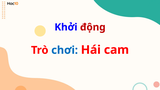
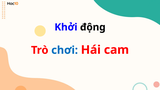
động colour: red -> black
